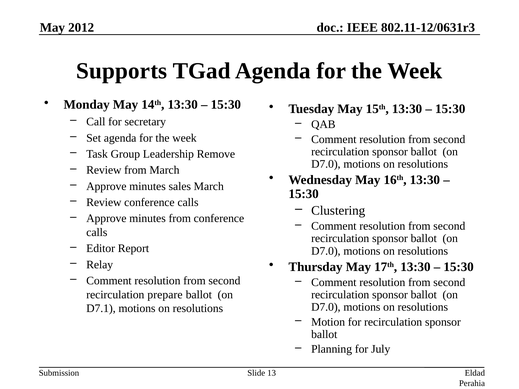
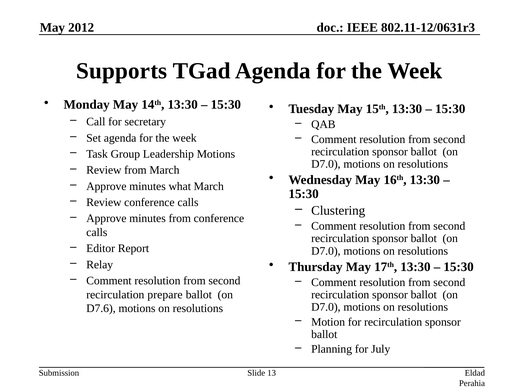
Leadership Remove: Remove -> Motions
sales: sales -> what
D7.1: D7.1 -> D7.6
